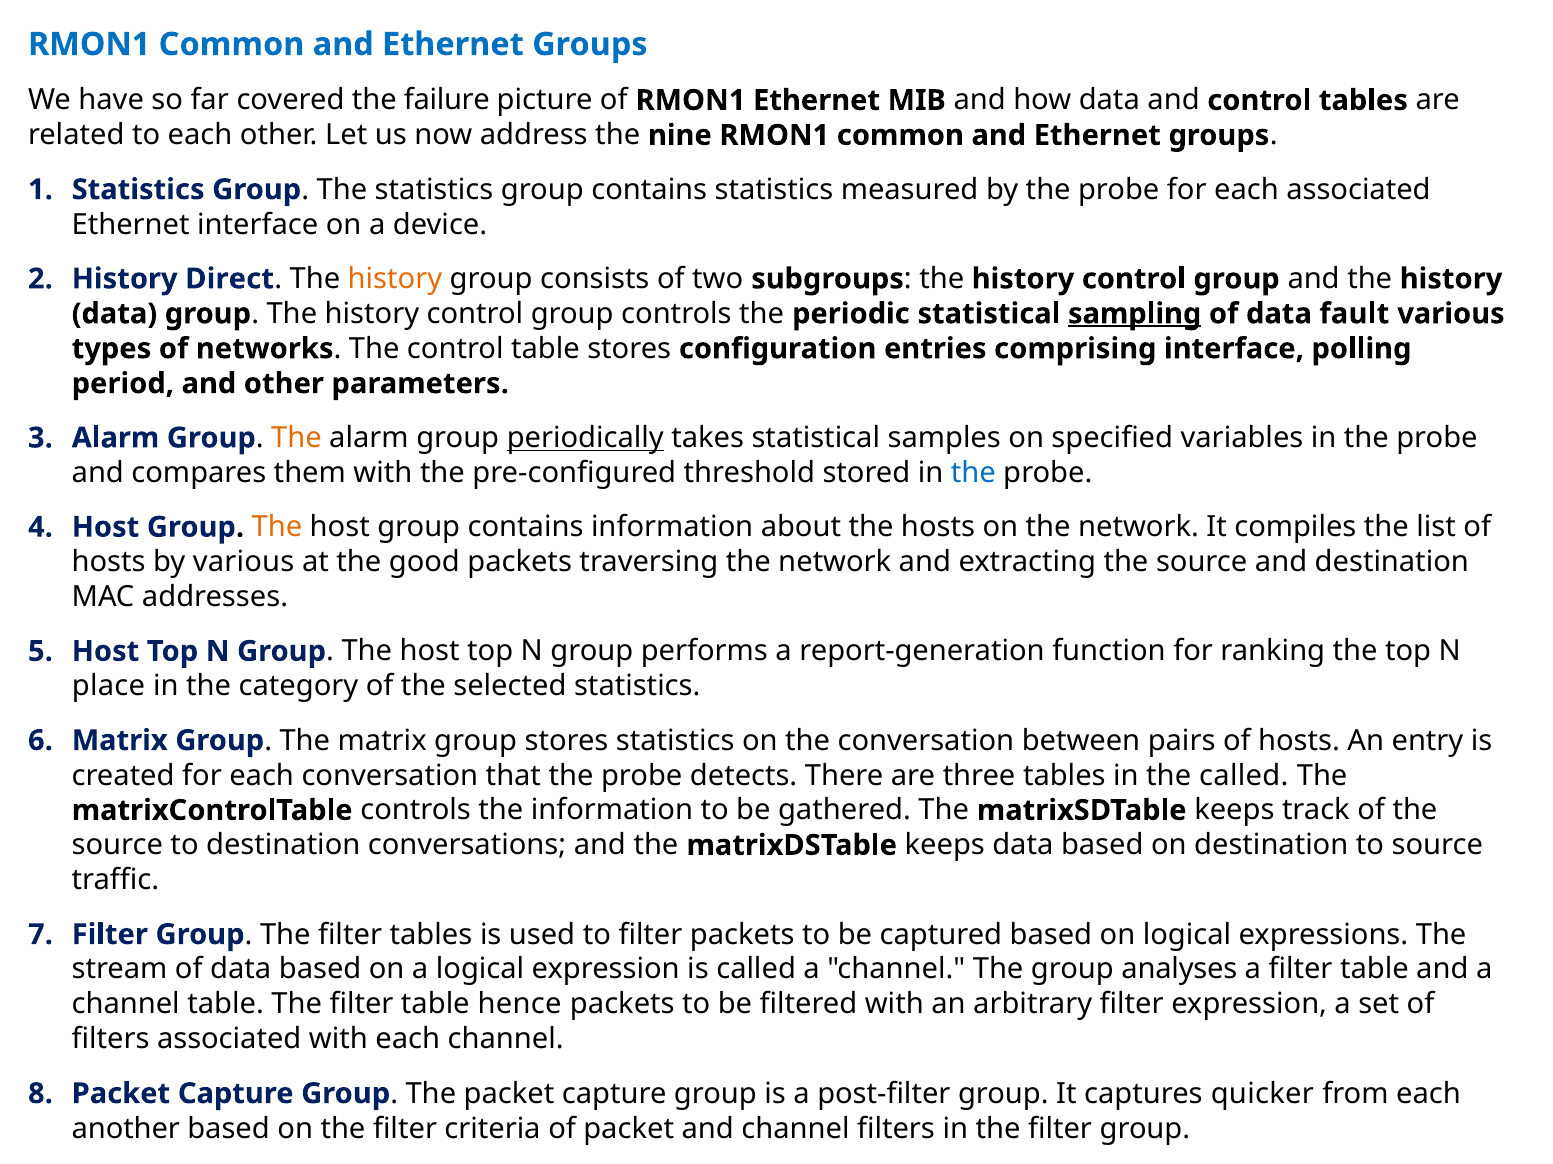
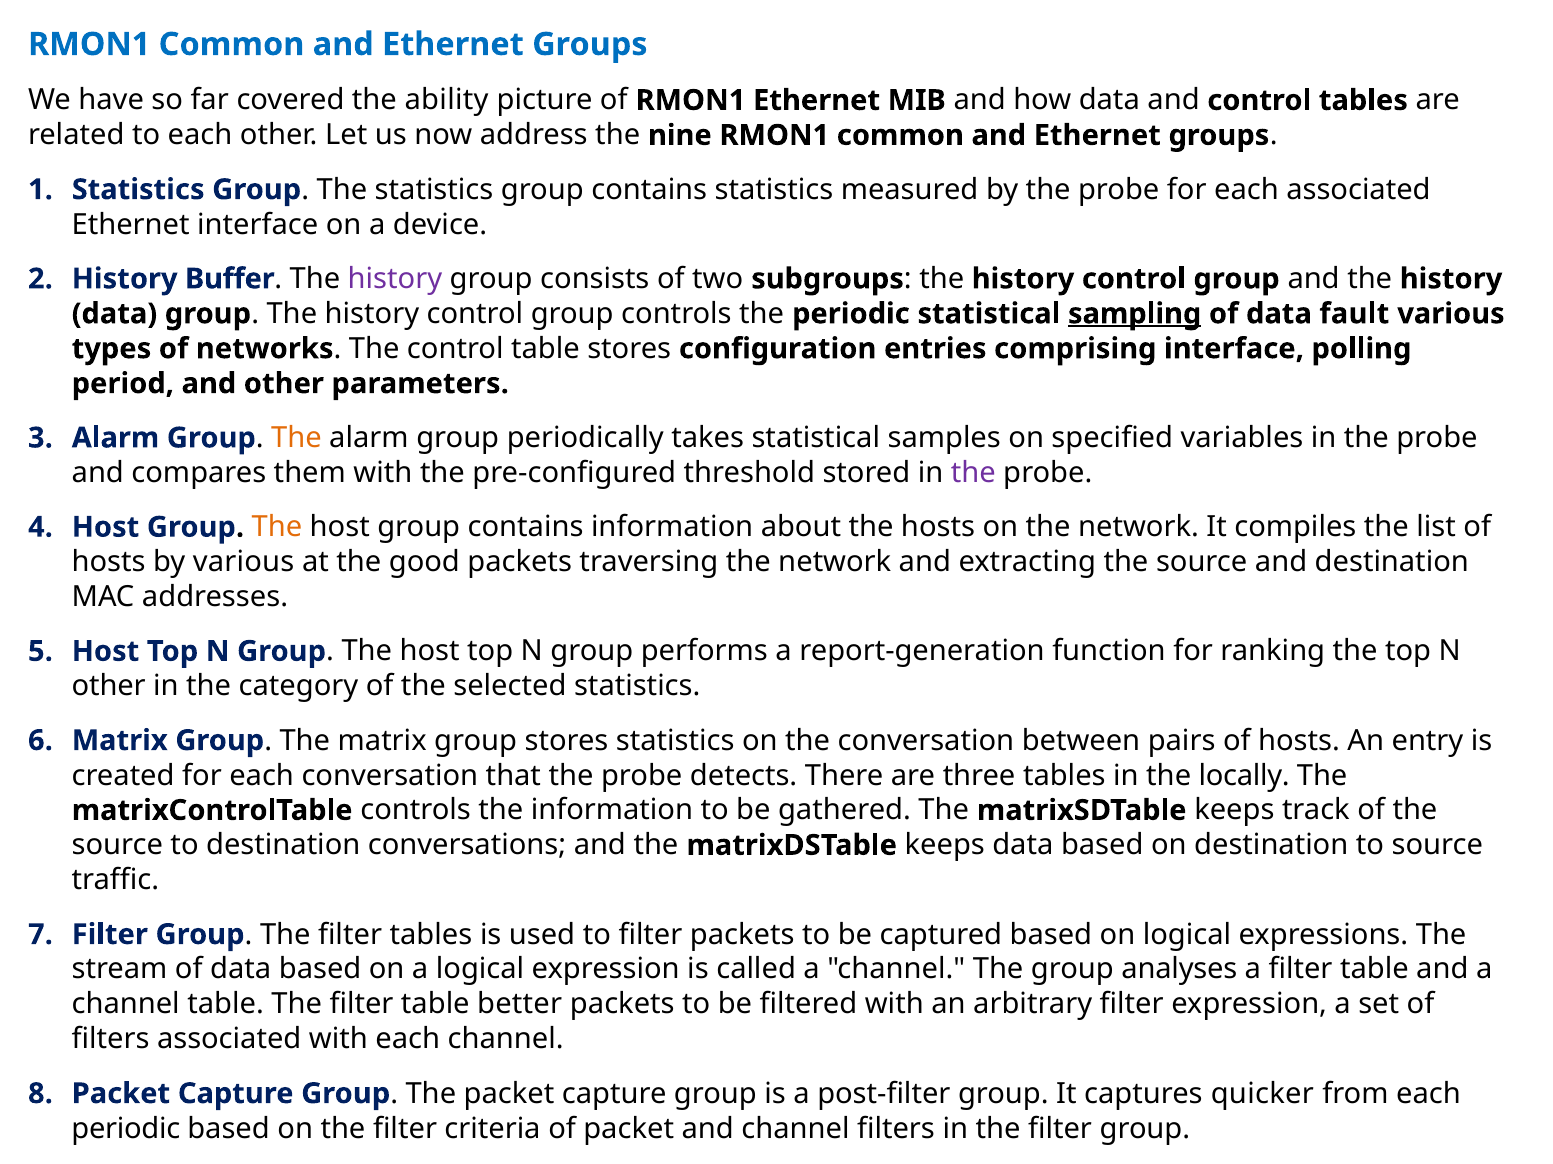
failure: failure -> ability
Direct: Direct -> Buffer
history at (395, 279) colour: orange -> purple
periodically underline: present -> none
the at (973, 473) colour: blue -> purple
place at (109, 687): place -> other
the called: called -> locally
hence: hence -> better
another at (126, 1129): another -> periodic
